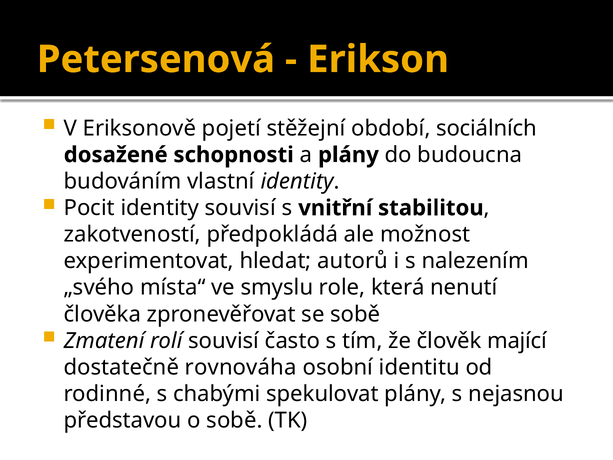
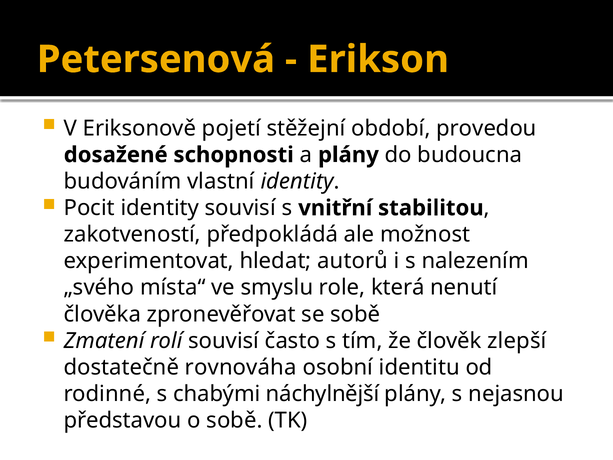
sociálních: sociálních -> provedou
mající: mající -> zlepší
spekulovat: spekulovat -> náchylnější
